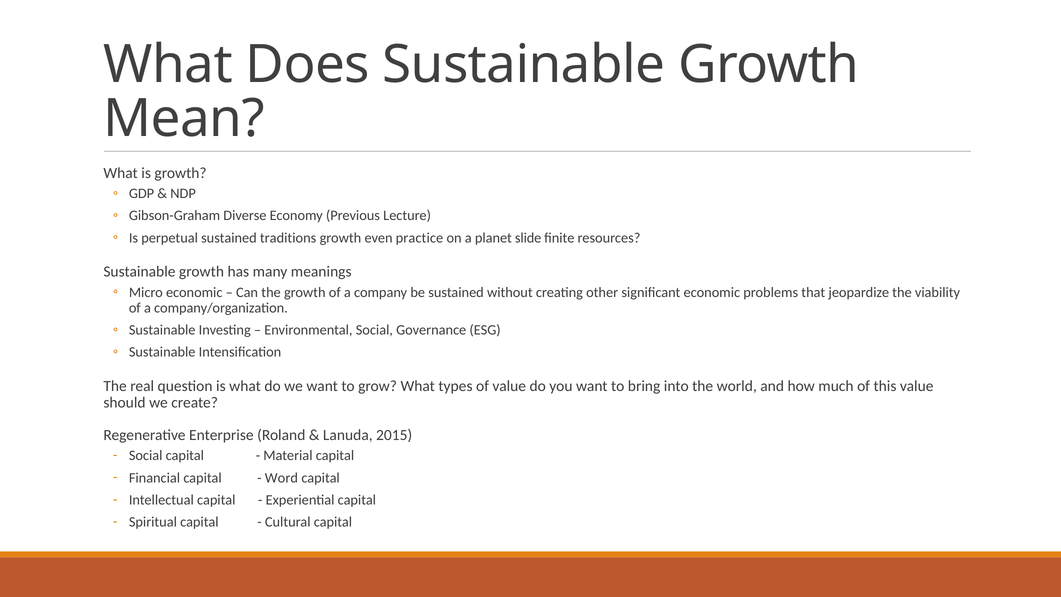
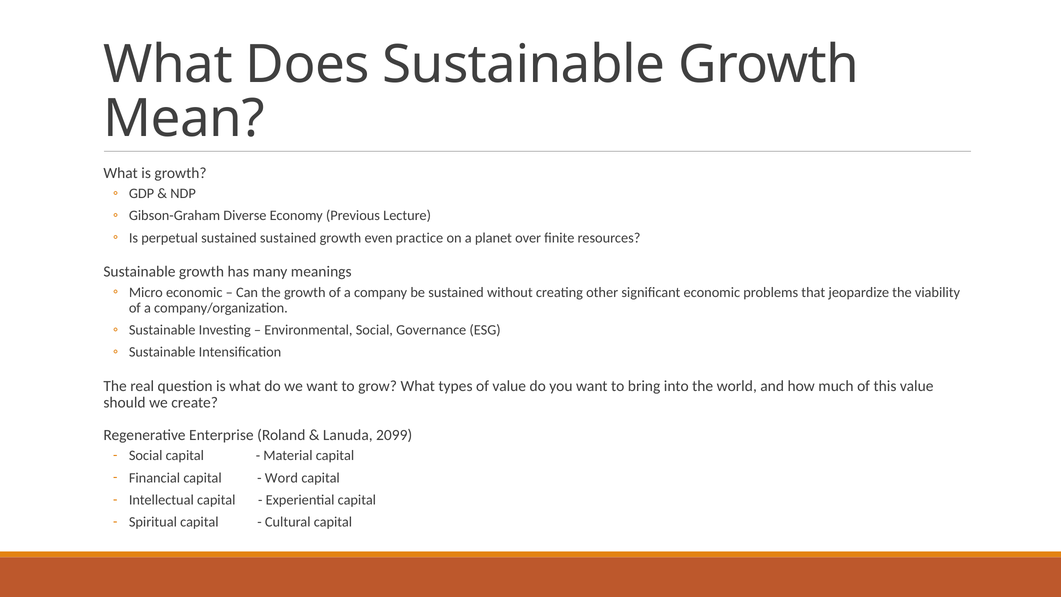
sustained traditions: traditions -> sustained
slide: slide -> over
2015: 2015 -> 2099
